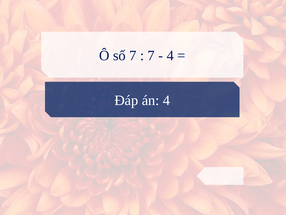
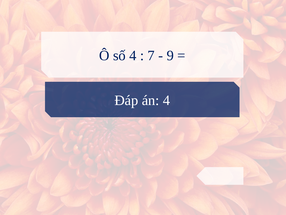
số 7: 7 -> 4
4 at (170, 56): 4 -> 9
